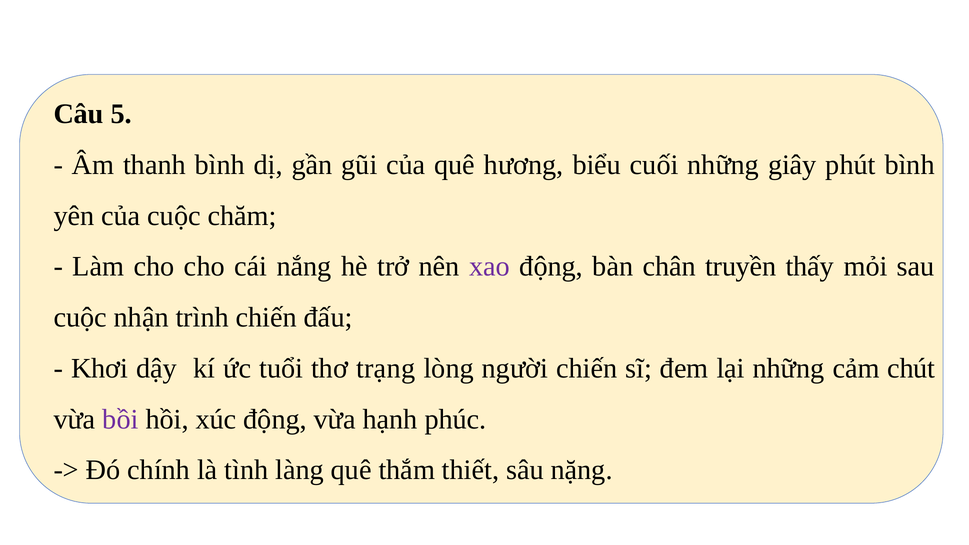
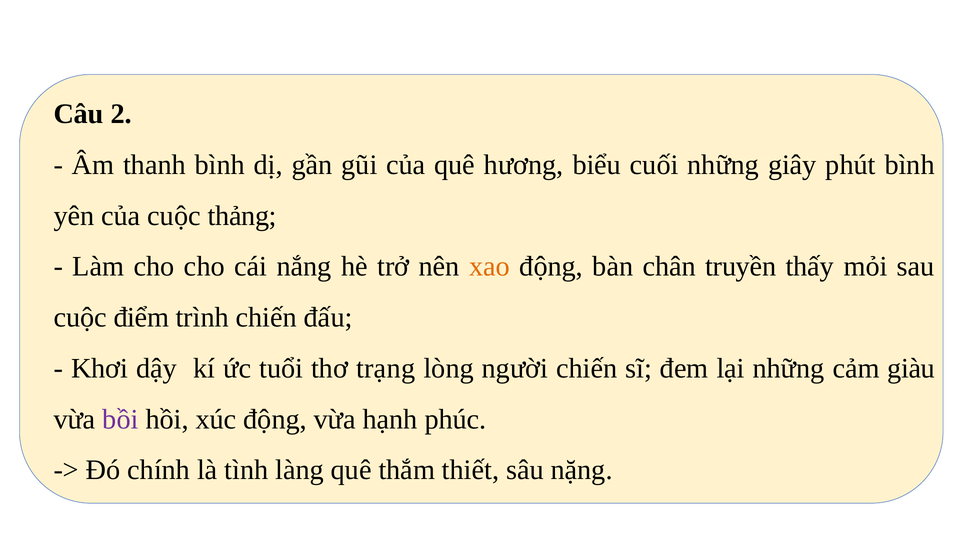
5: 5 -> 2
chăm: chăm -> thảng
xao colour: purple -> orange
nhận: nhận -> điểm
chút: chút -> giàu
